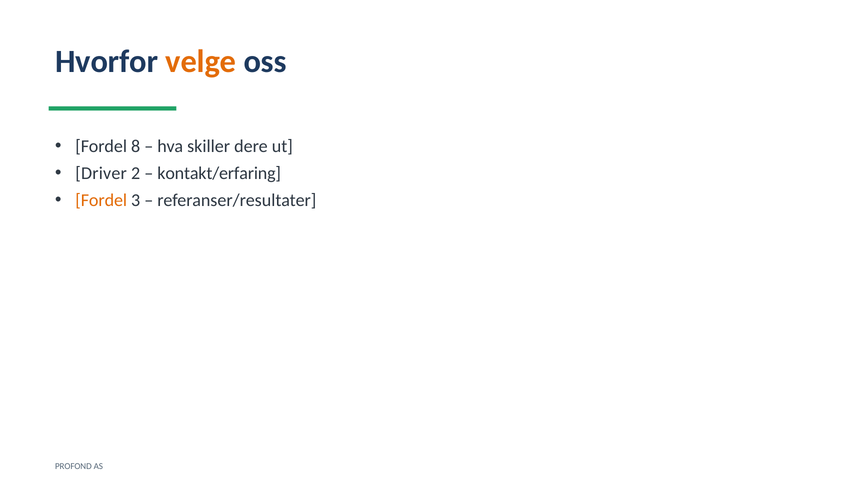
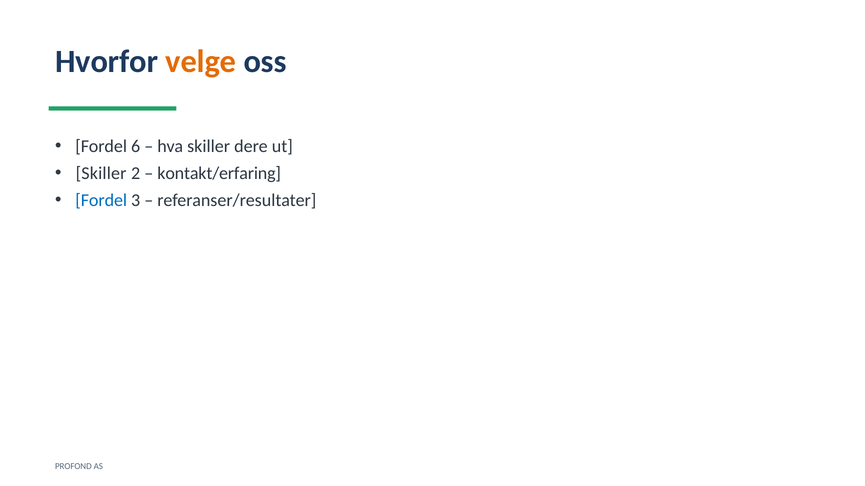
8: 8 -> 6
Driver at (101, 174): Driver -> Skiller
Fordel at (101, 201) colour: orange -> blue
